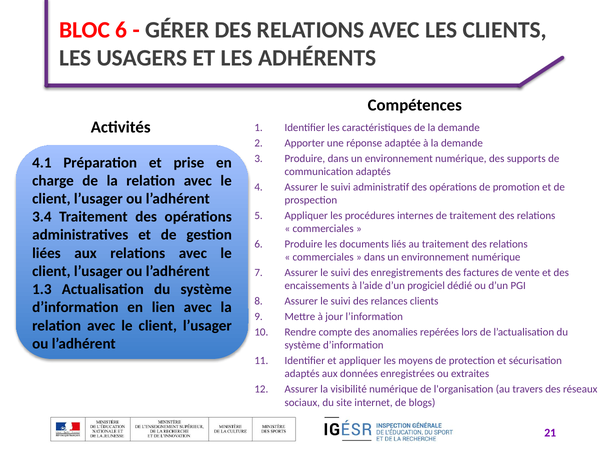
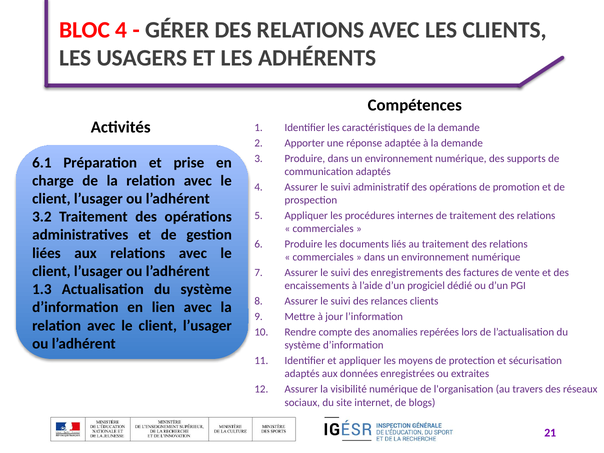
BLOC 6: 6 -> 4
4.1: 4.1 -> 6.1
3.4: 3.4 -> 3.2
